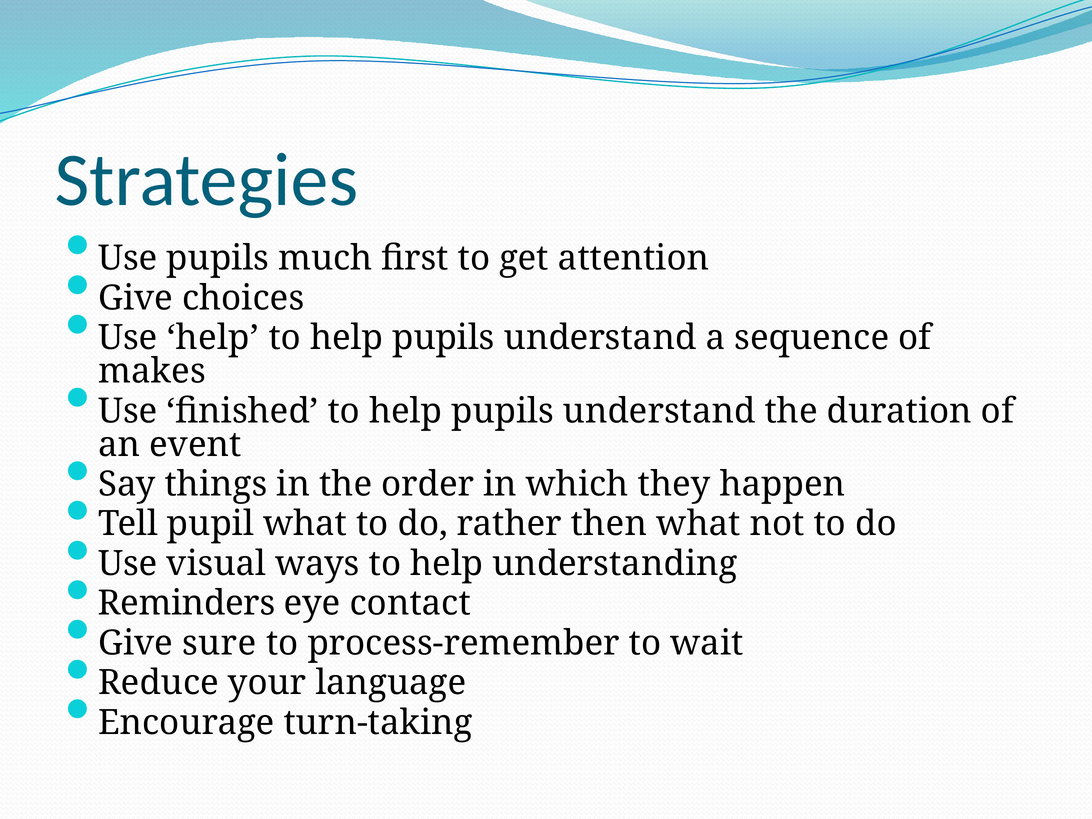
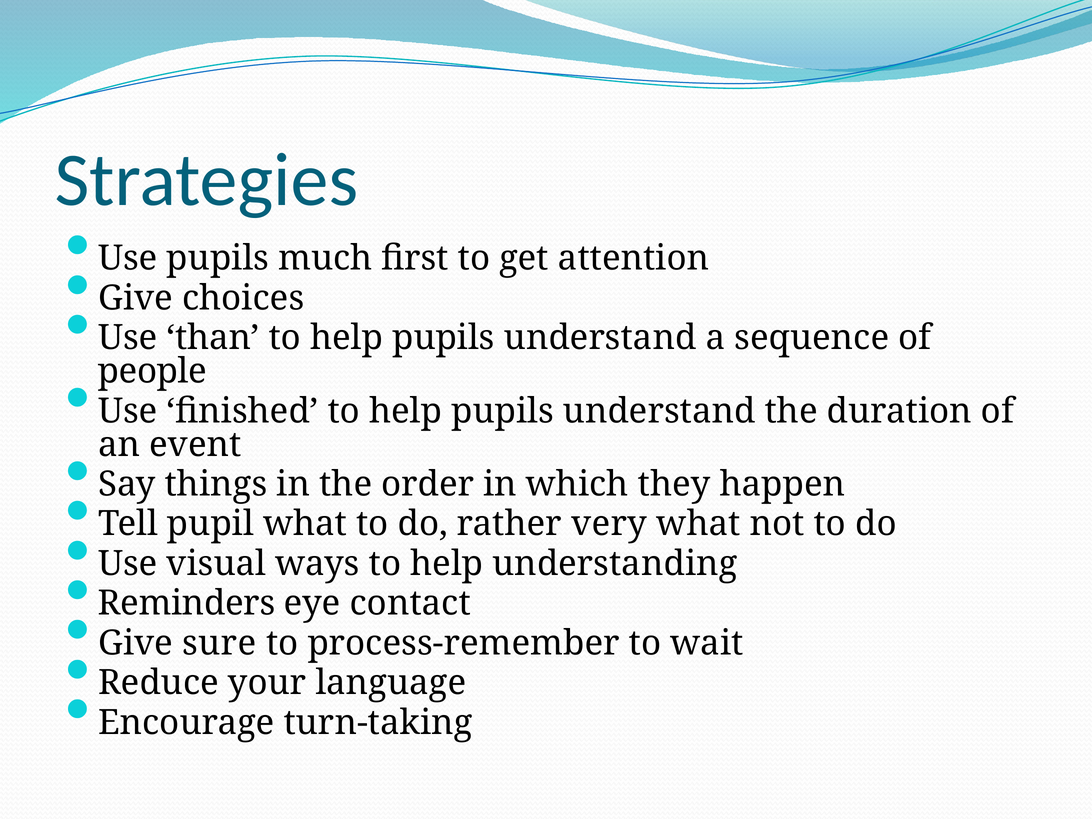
Use help: help -> than
makes: makes -> people
then: then -> very
